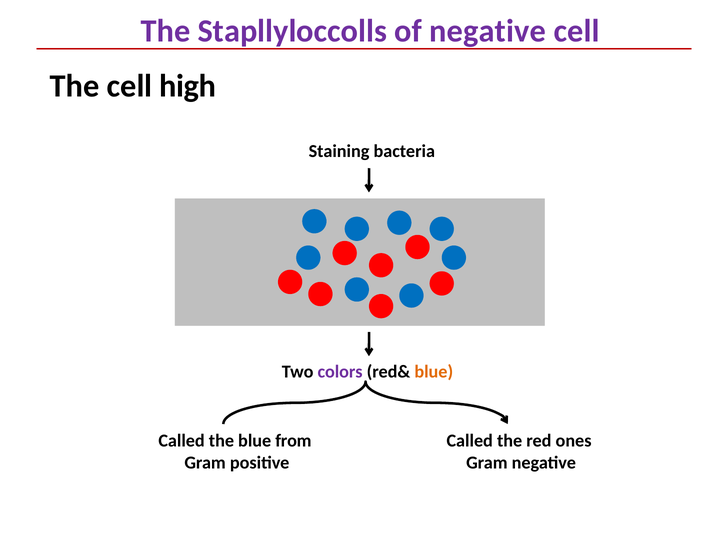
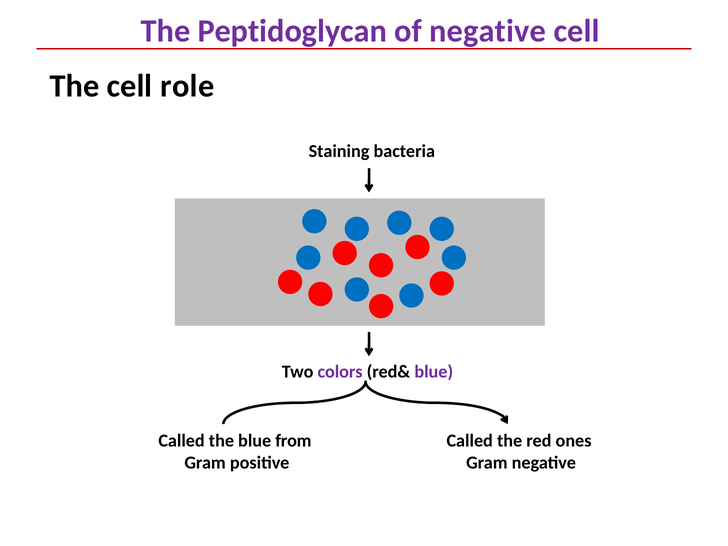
Stapllyloccolls: Stapllyloccolls -> Peptidoglycan
high: high -> role
blue at (434, 372) colour: orange -> purple
